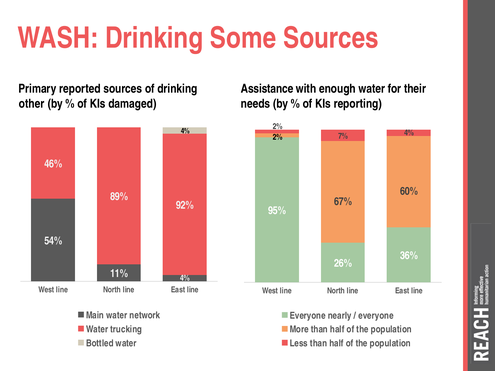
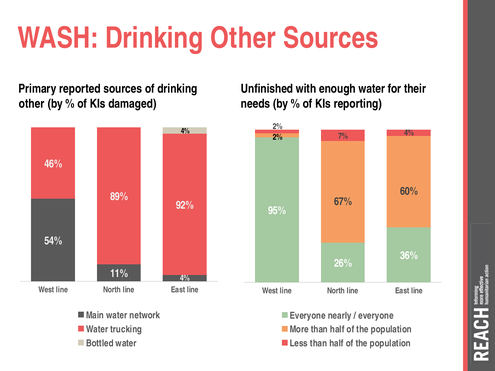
WASH Drinking Some: Some -> Other
Assistance: Assistance -> Unfinished
